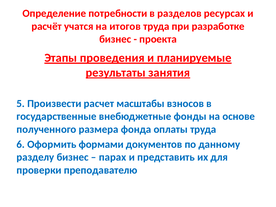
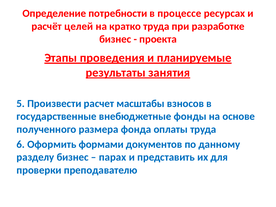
разделов: разделов -> процессе
учатся: учатся -> целей
итогов: итогов -> кратко
